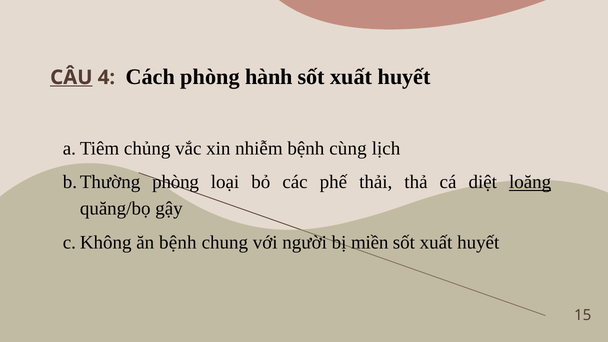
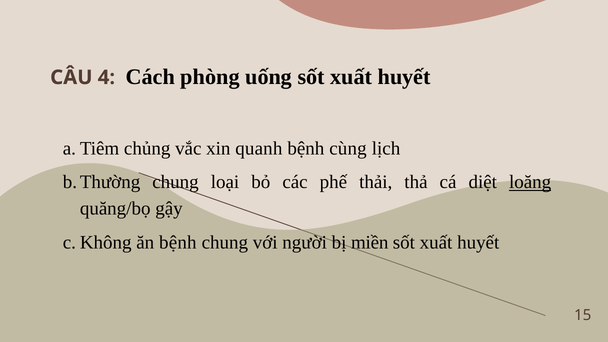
CÂU underline: present -> none
hành: hành -> uống
nhiễm: nhiễm -> quanh
phòng at (176, 182): phòng -> chung
